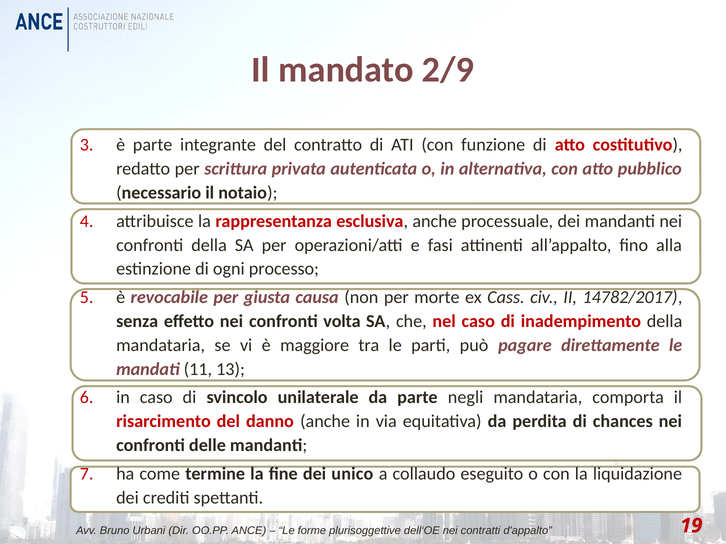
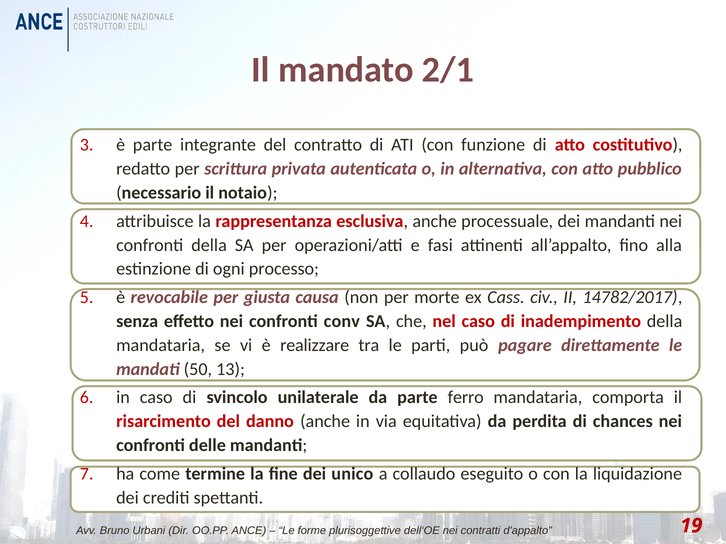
2/9: 2/9 -> 2/1
volta: volta -> conv
maggiore: maggiore -> realizzare
11: 11 -> 50
negli: negli -> ferro
